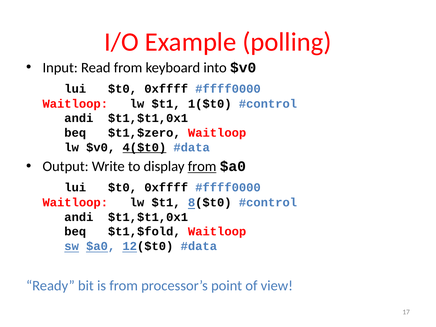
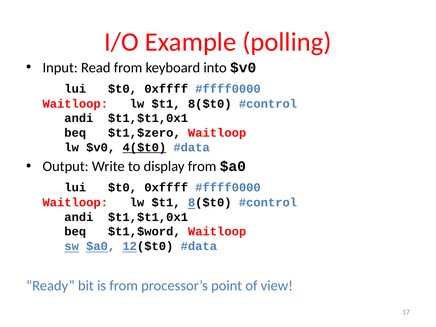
1($t0 at (210, 104): 1($t0 -> 8($t0
from at (202, 166) underline: present -> none
$t1,$fold: $t1,$fold -> $t1,$word
